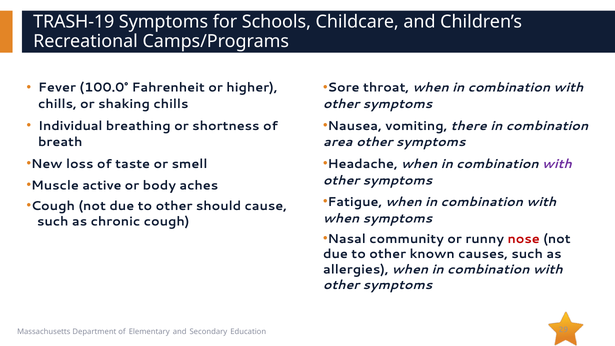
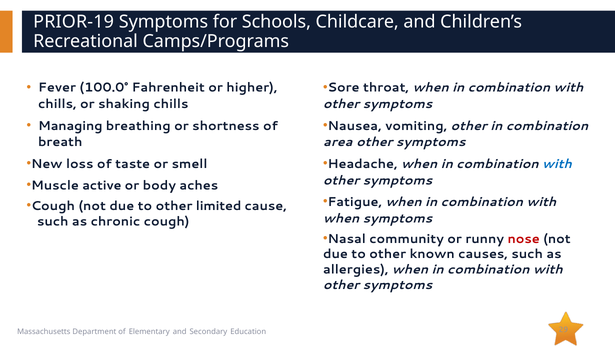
TRASH-19: TRASH-19 -> PRIOR-19
Individual: Individual -> Managing
vomiting there: there -> other
with at (557, 164) colour: purple -> blue
should: should -> limited
